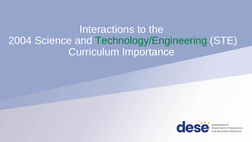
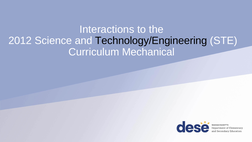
2004: 2004 -> 2012
Technology/Engineering colour: green -> black
Importance: Importance -> Mechanical
